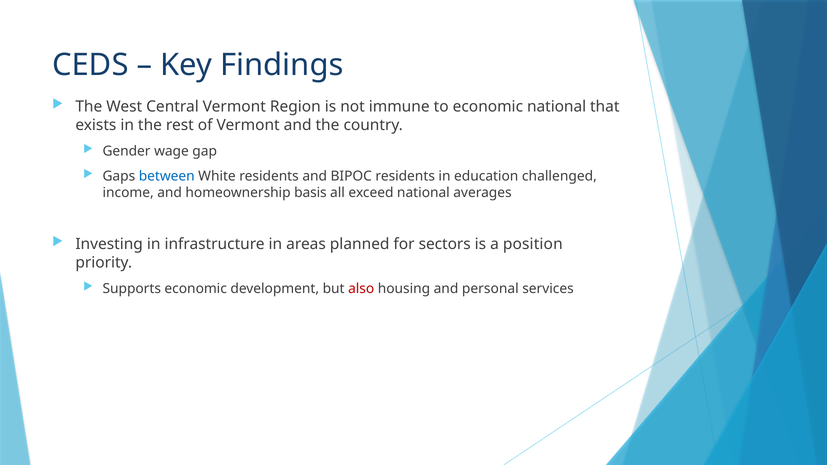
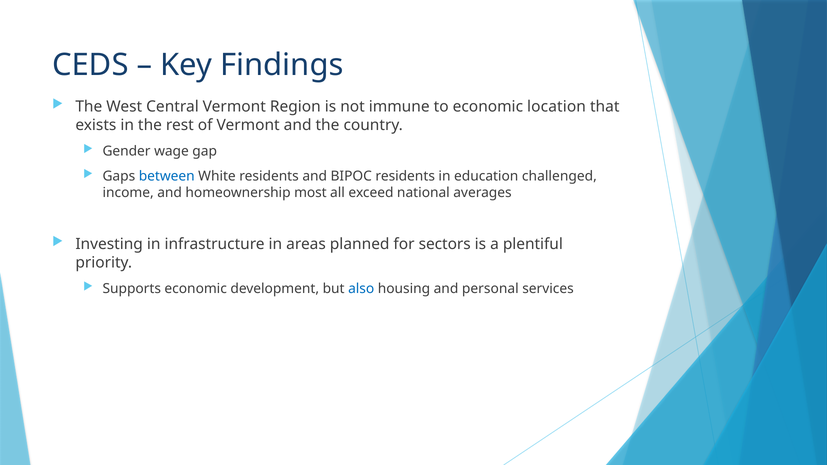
economic national: national -> location
basis: basis -> most
position: position -> plentiful
also colour: red -> blue
